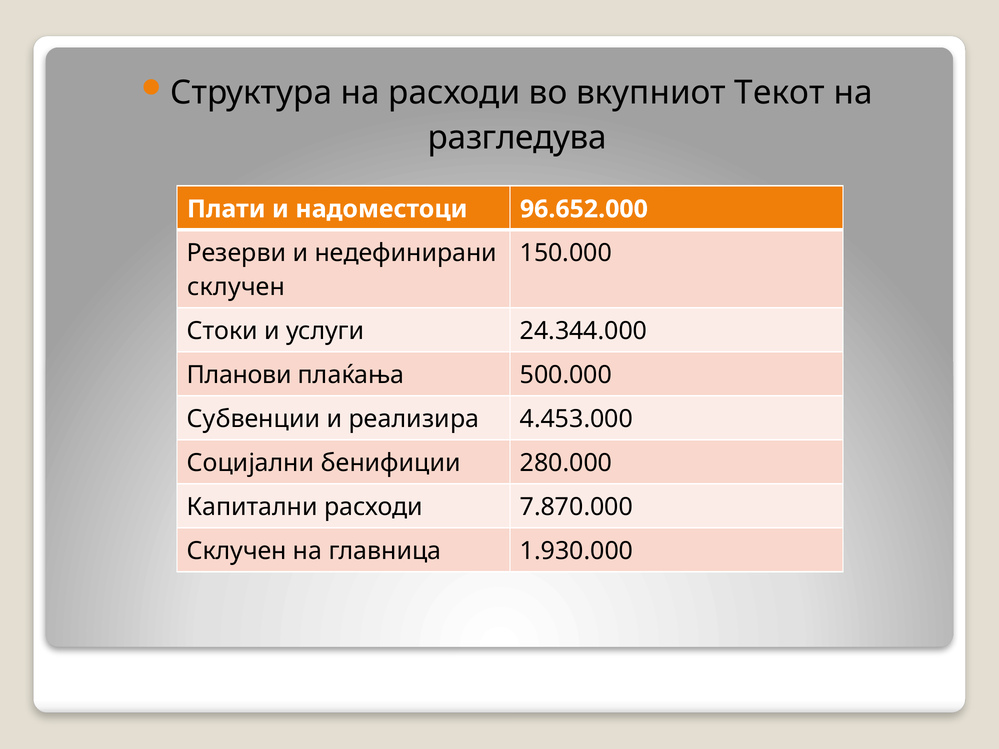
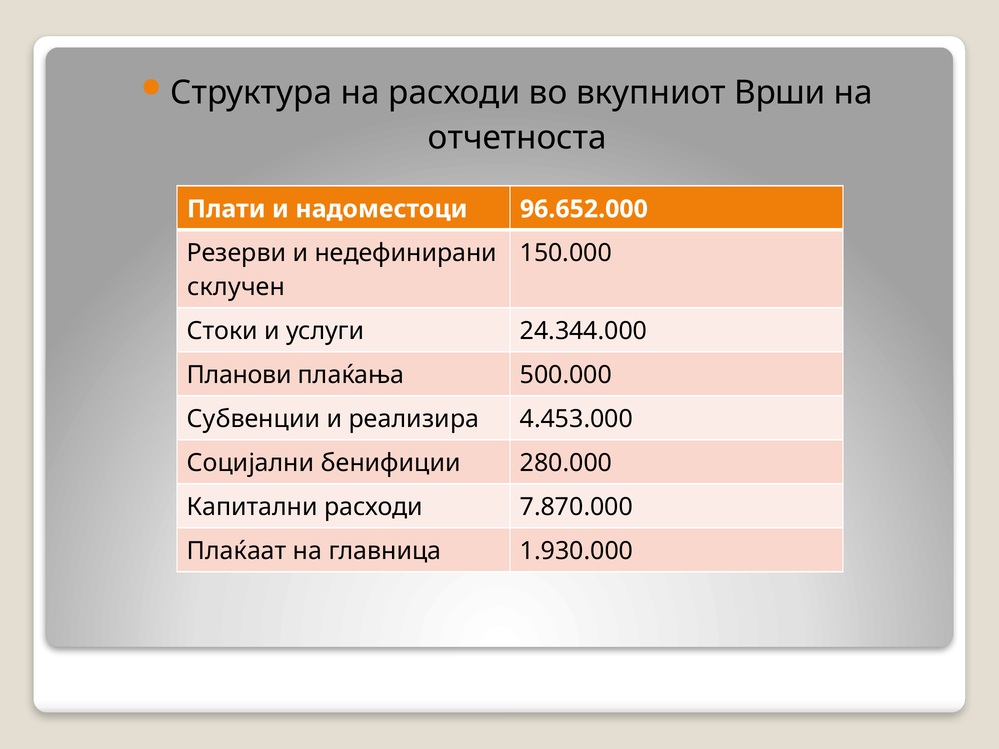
Текот: Текот -> Врши
разгледува: разгледува -> отчетноста
Склучен at (237, 551): Склучен -> Плаќаат
